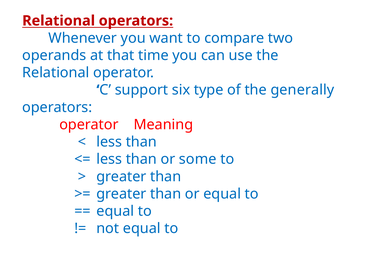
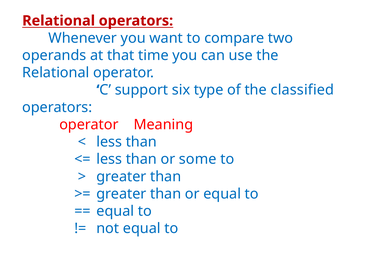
generally: generally -> classified
